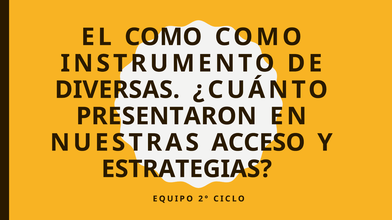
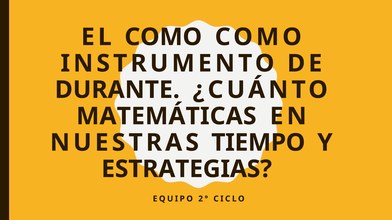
DIVERSAS: DIVERSAS -> DURANTE
PRESENTARON: PRESENTARON -> MATEMÁTICAS
ACCESO: ACCESO -> TIEMPO
